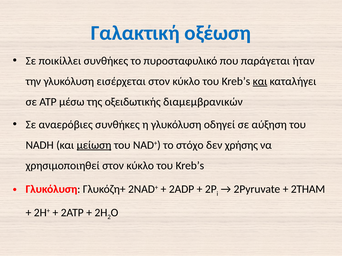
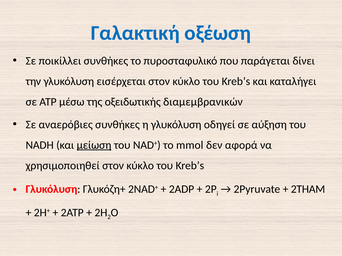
ήταν: ήταν -> δίνει
και at (260, 81) underline: present -> none
στόχο: στόχο -> mmol
χρήσης: χρήσης -> αφορά
